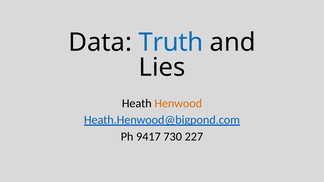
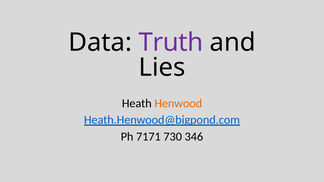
Truth colour: blue -> purple
9417: 9417 -> 7171
227: 227 -> 346
